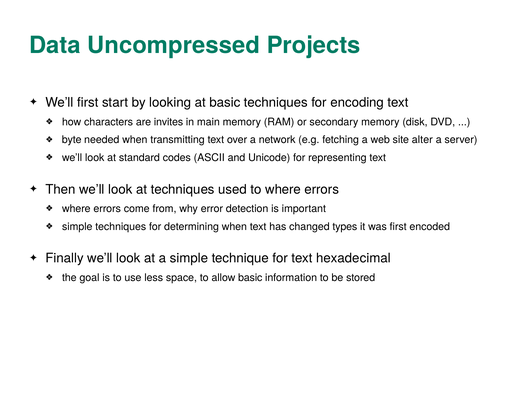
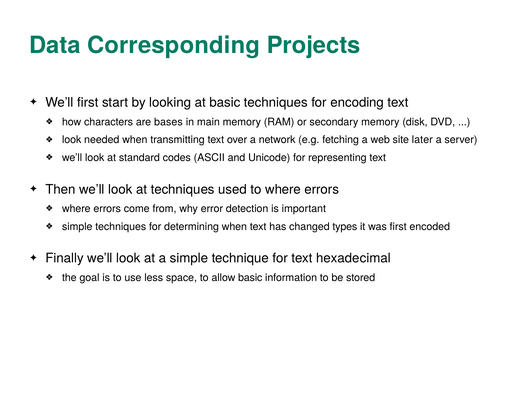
Uncompressed: Uncompressed -> Corresponding
invites: invites -> bases
byte at (72, 140): byte -> look
alter: alter -> later
